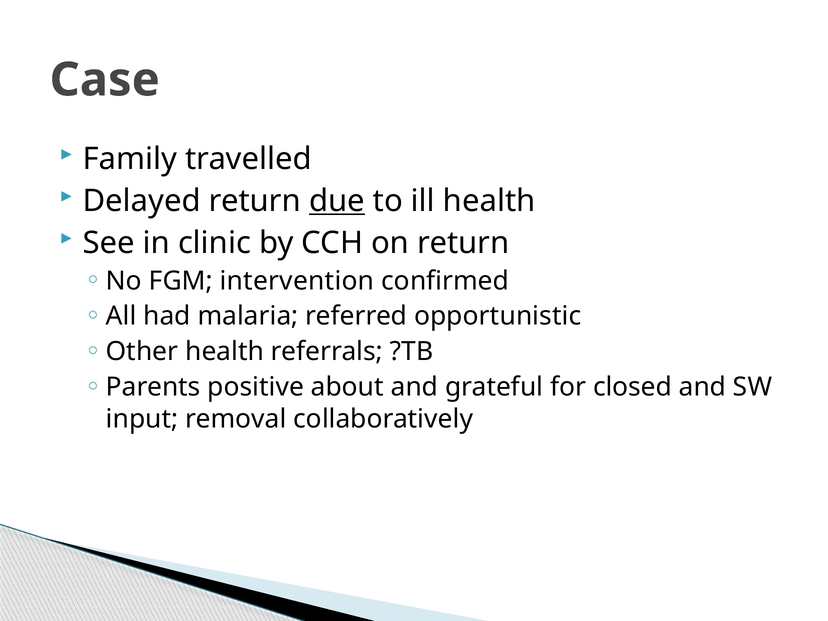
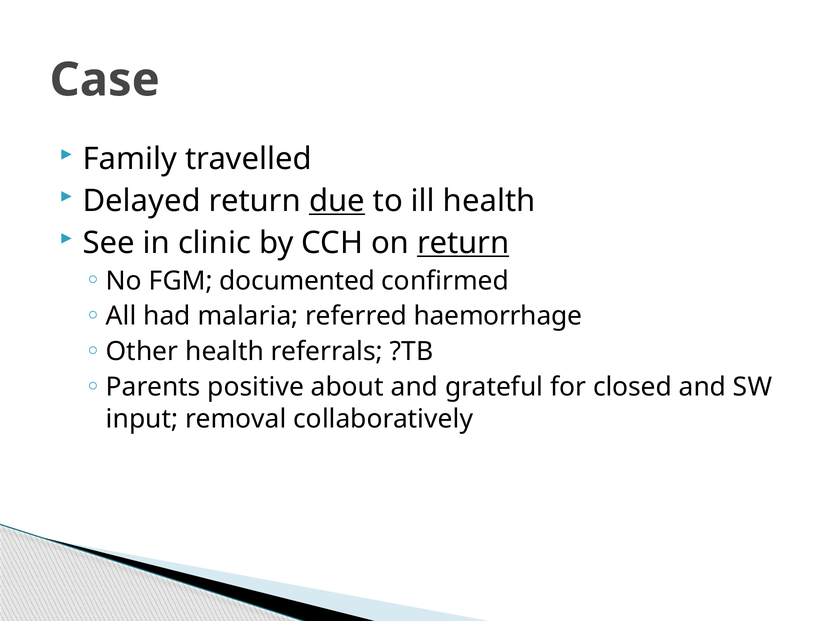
return at (463, 243) underline: none -> present
intervention: intervention -> documented
opportunistic: opportunistic -> haemorrhage
